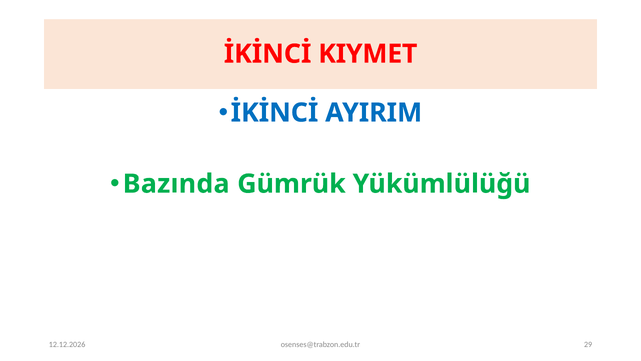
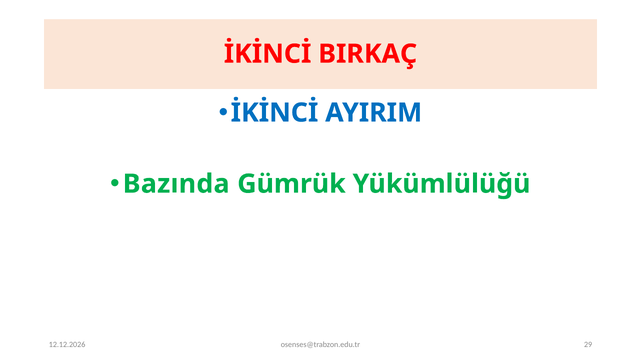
KIYMET: KIYMET -> BIRKAÇ
